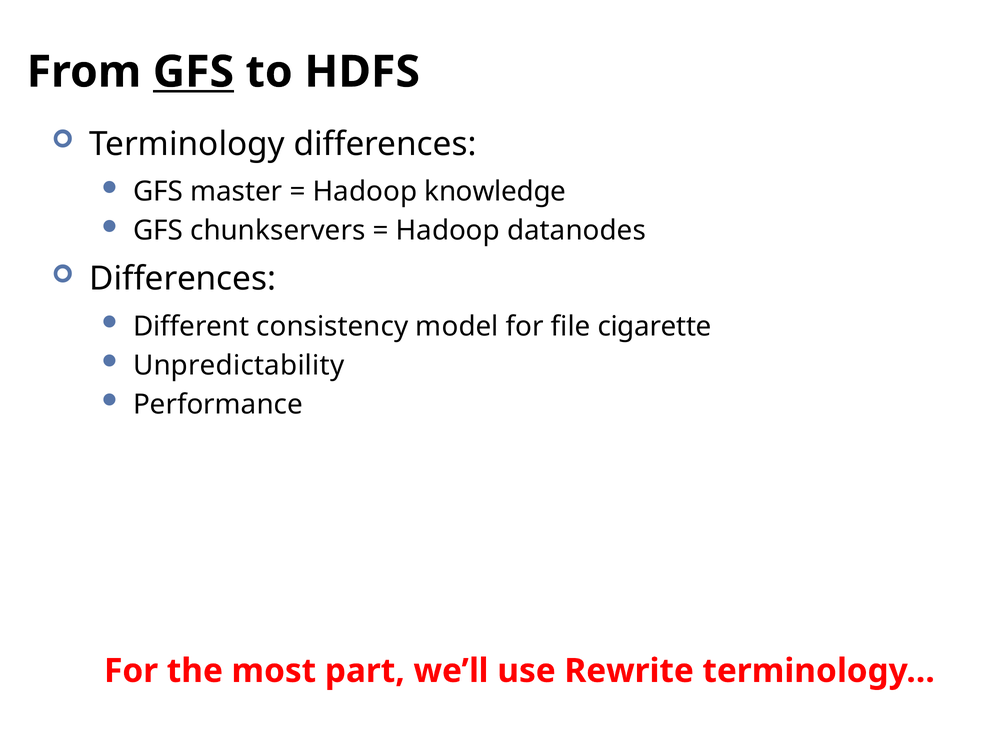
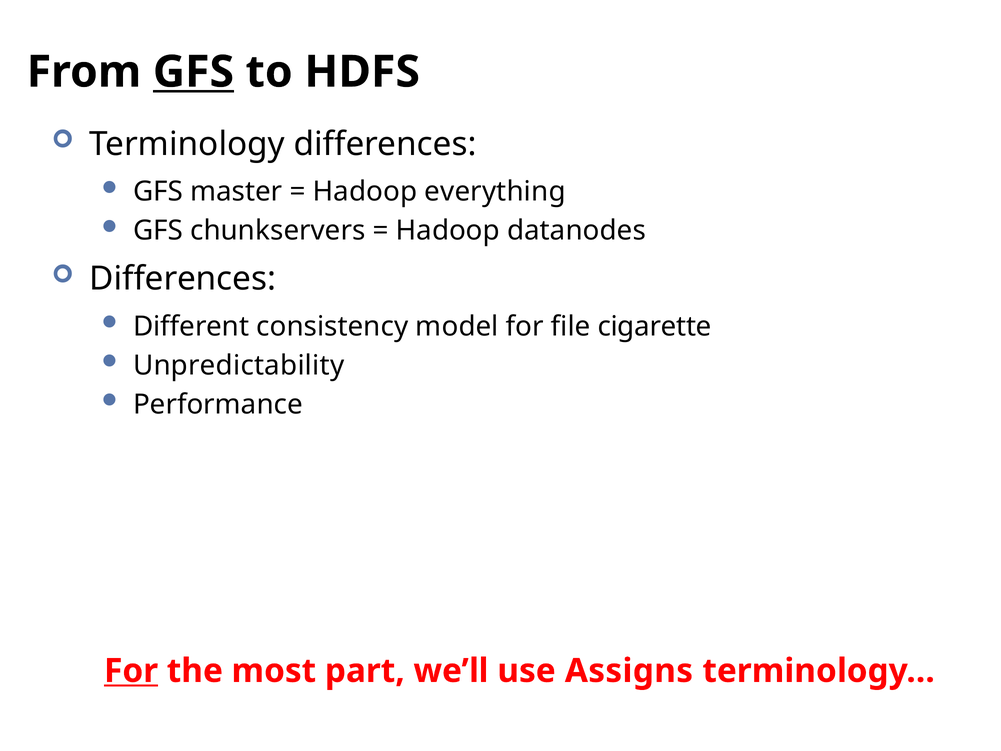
knowledge: knowledge -> everything
For at (131, 671) underline: none -> present
Rewrite: Rewrite -> Assigns
